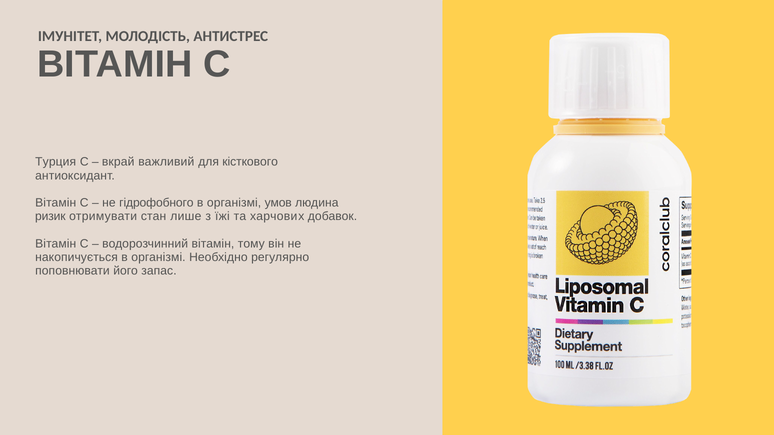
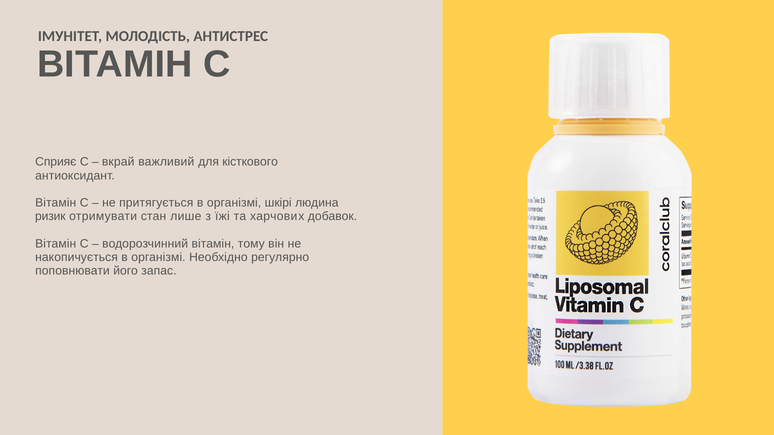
Турция: Турция -> Сприяє
гідрофобного: гідрофобного -> притягується
умов: умов -> шкірі
